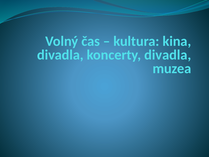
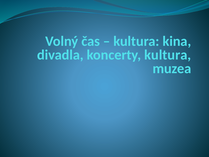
koncerty divadla: divadla -> kultura
